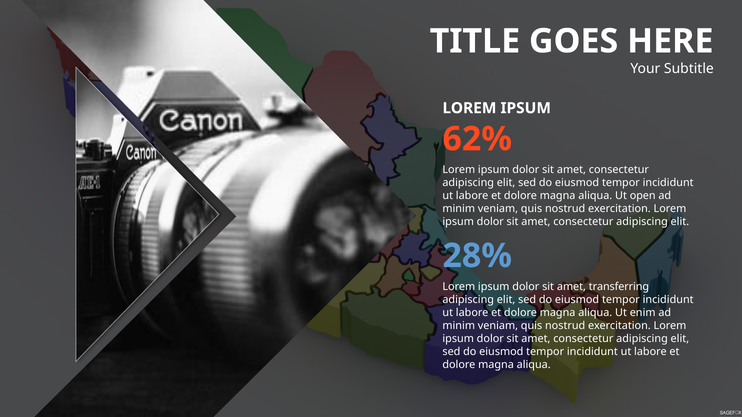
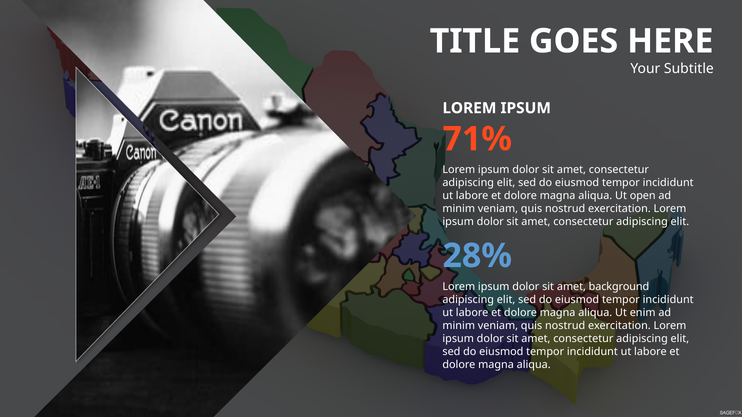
62%: 62% -> 71%
transferring: transferring -> background
